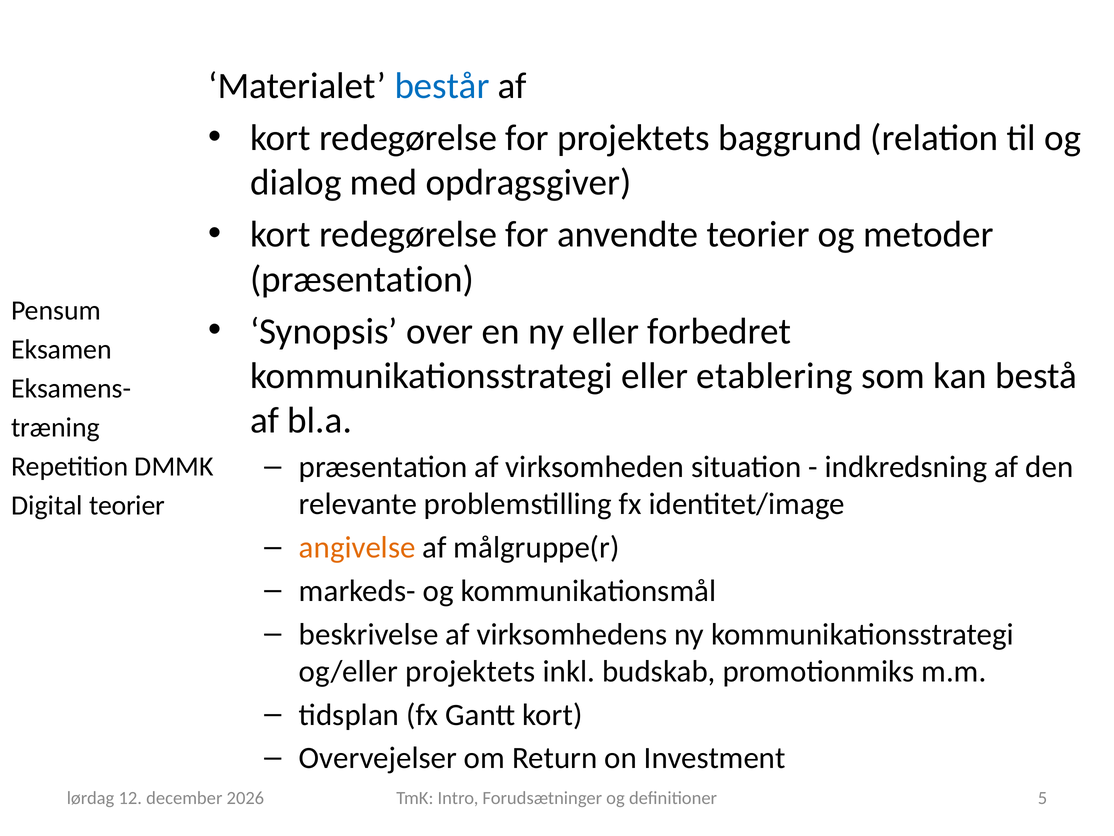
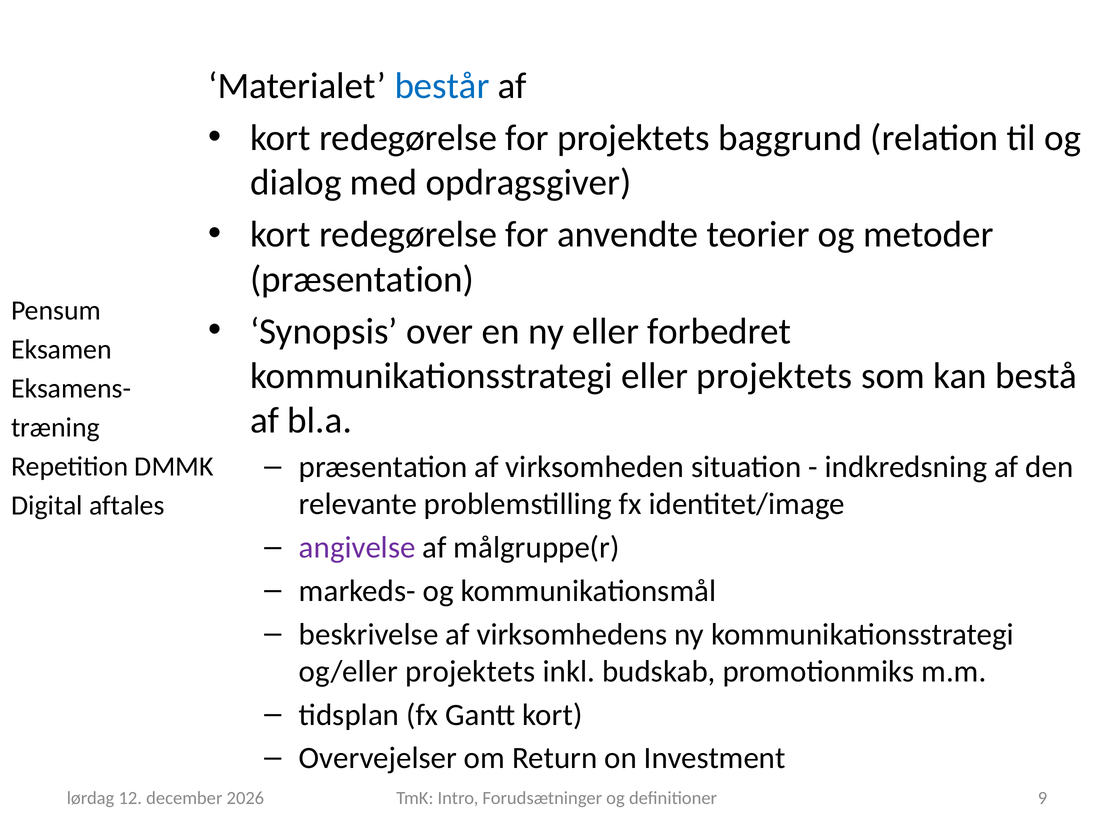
eller etablering: etablering -> projektets
Digital teorier: teorier -> aftales
angivelse colour: orange -> purple
5: 5 -> 9
